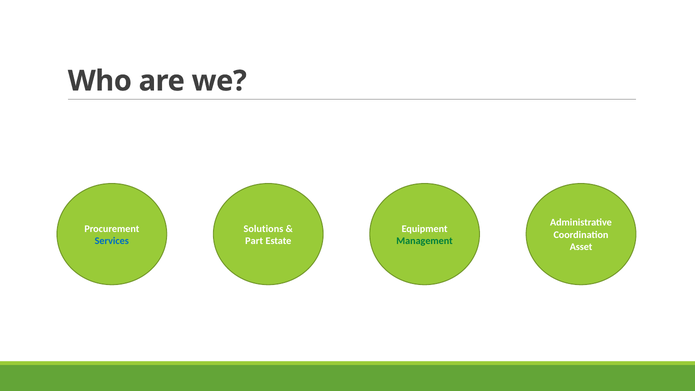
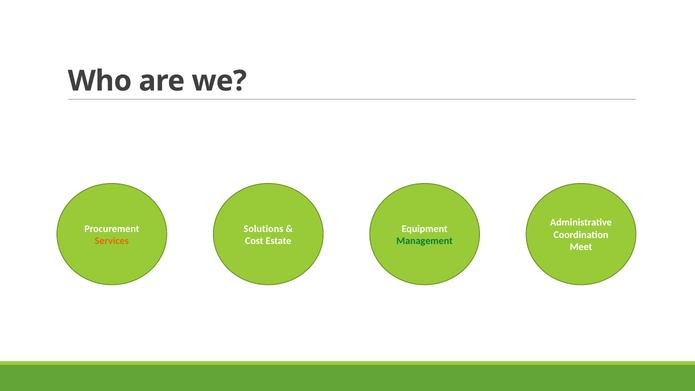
Services colour: blue -> orange
Part: Part -> Cost
Asset: Asset -> Meet
